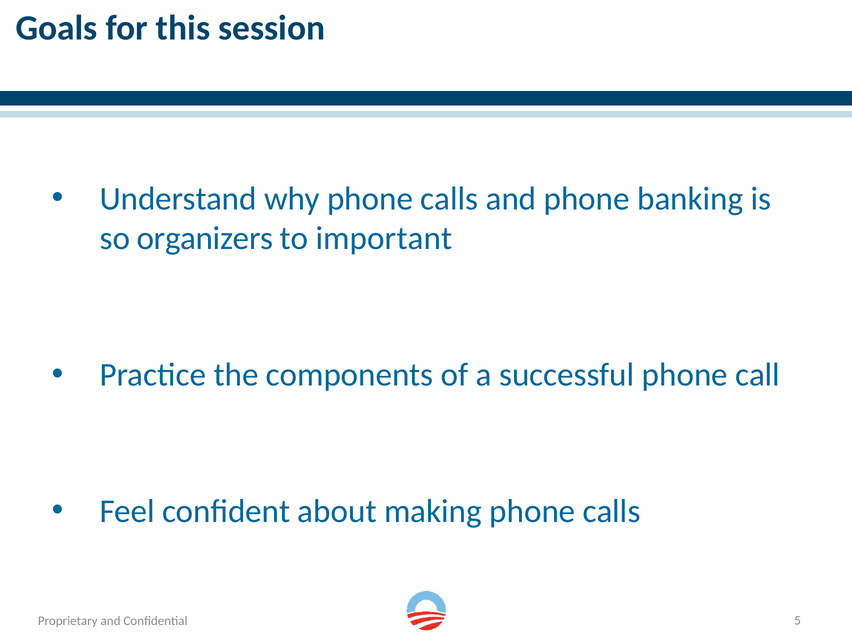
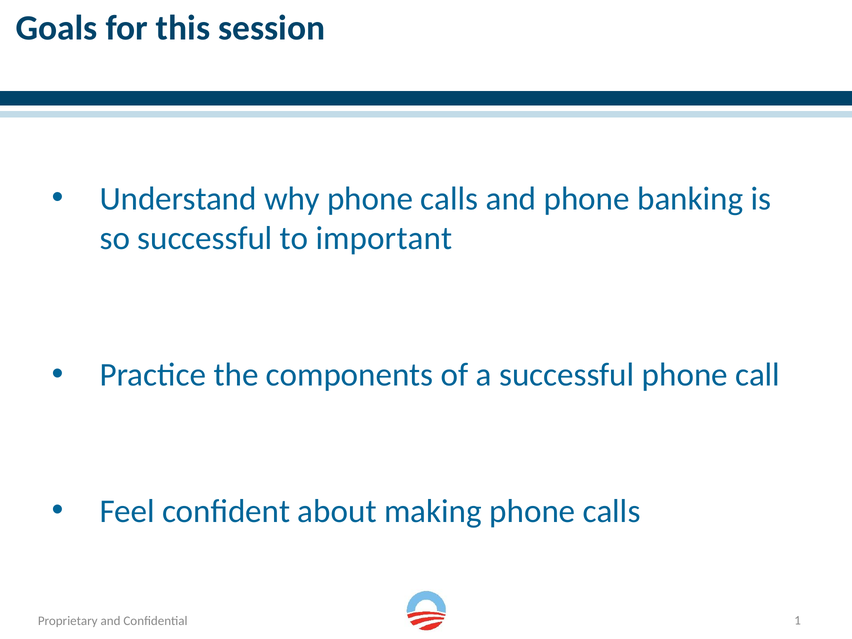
so organizers: organizers -> successful
5: 5 -> 1
